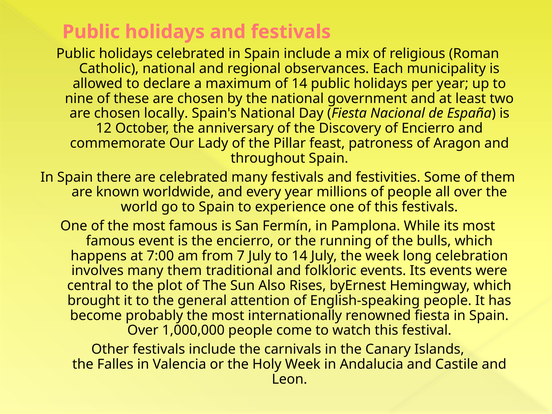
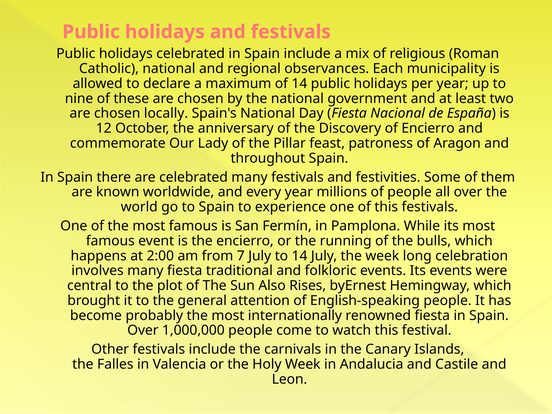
7:00: 7:00 -> 2:00
many them: them -> fiesta
